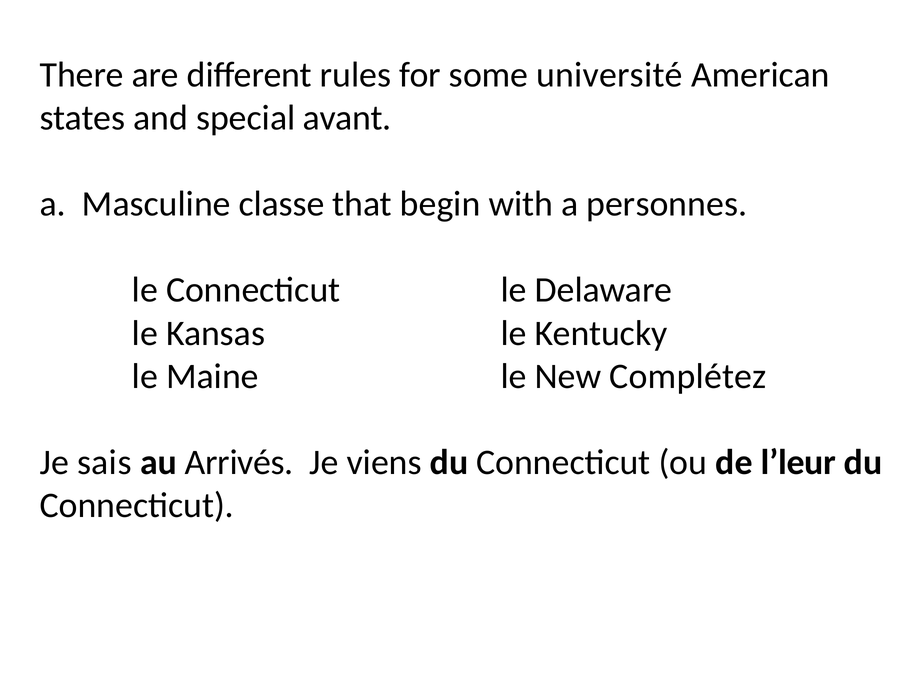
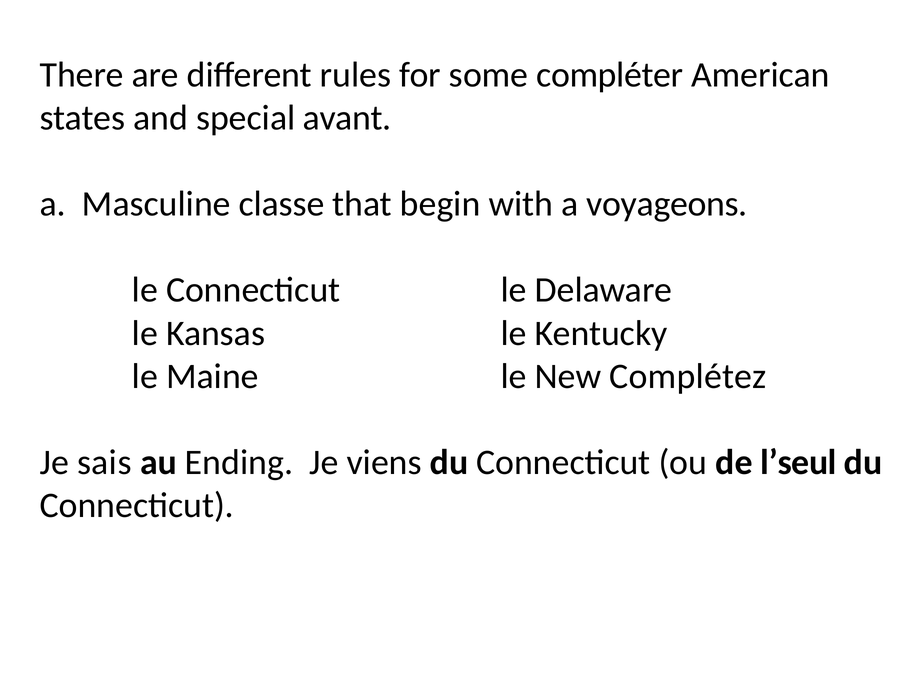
université: université -> compléter
personnes: personnes -> voyageons
Arrivés: Arrivés -> Ending
l’leur: l’leur -> l’seul
